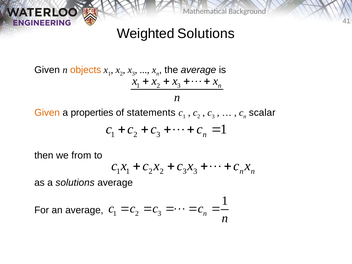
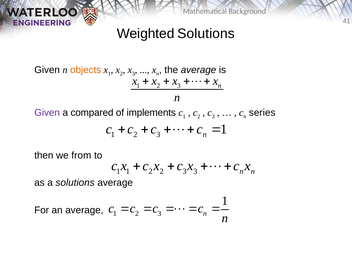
Given at (47, 113) colour: orange -> purple
properties: properties -> compared
statements: statements -> implements
scalar: scalar -> series
